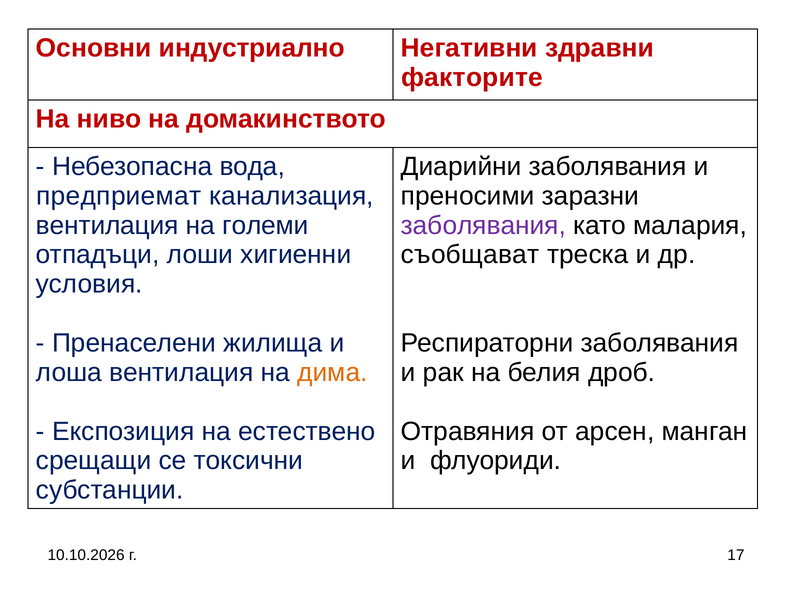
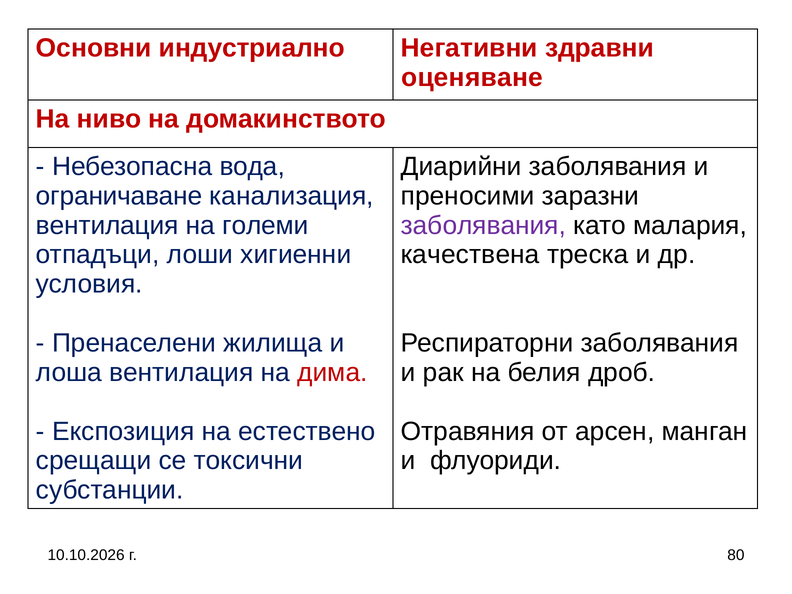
факторите: факторите -> оценяване
предприемат: предприемат -> ограничаване
съобщават: съобщават -> качествена
дима colour: orange -> red
17: 17 -> 80
